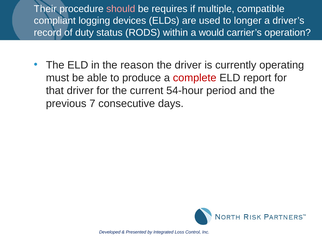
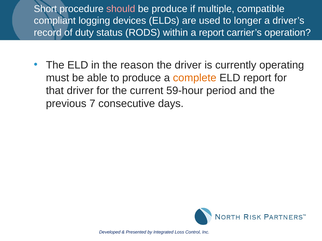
Their: Their -> Short
be requires: requires -> produce
a would: would -> report
complete colour: red -> orange
54-hour: 54-hour -> 59-hour
